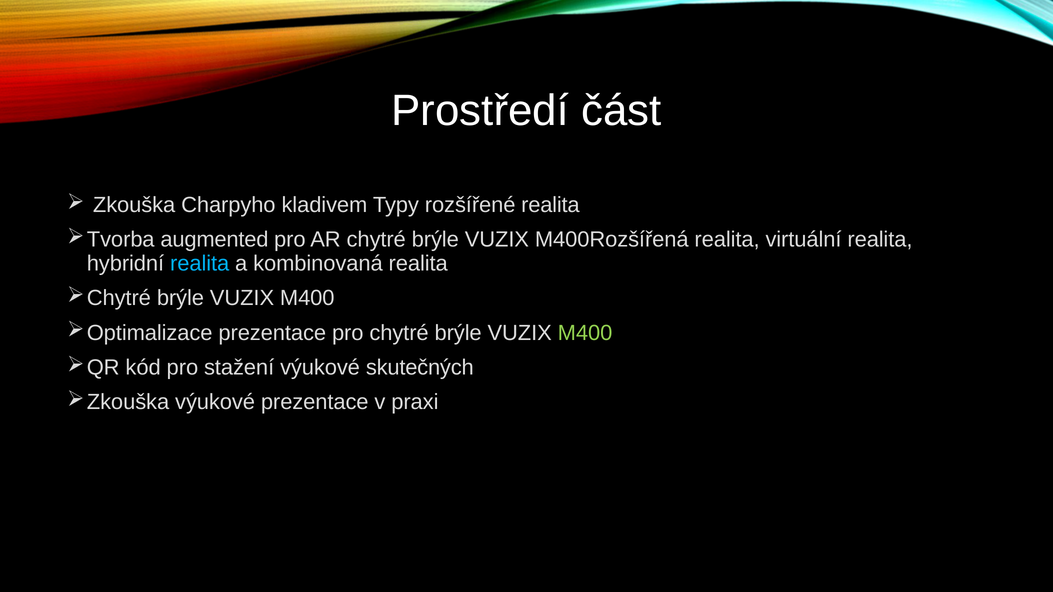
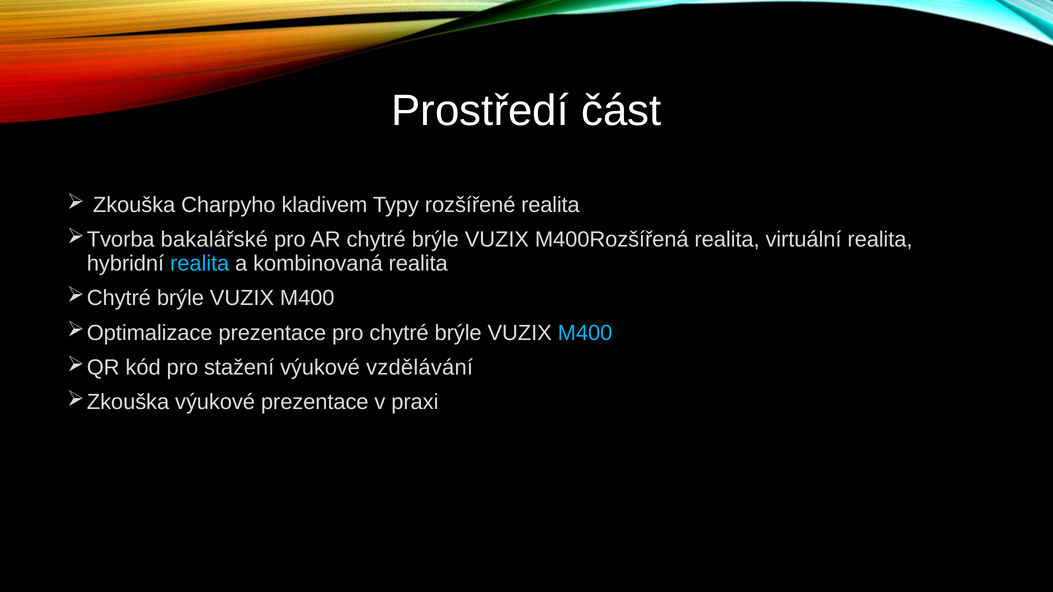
augmented: augmented -> bakalářské
M400 at (585, 333) colour: light green -> light blue
skutečných: skutečných -> vzdělávání
